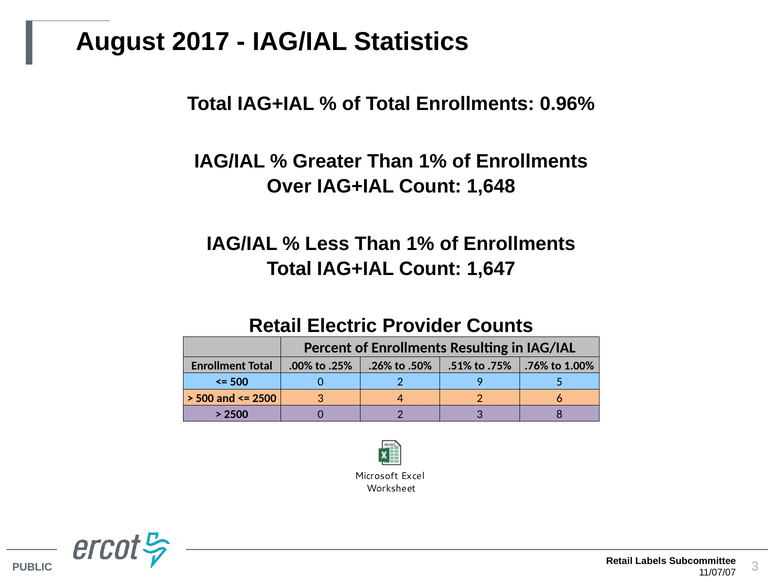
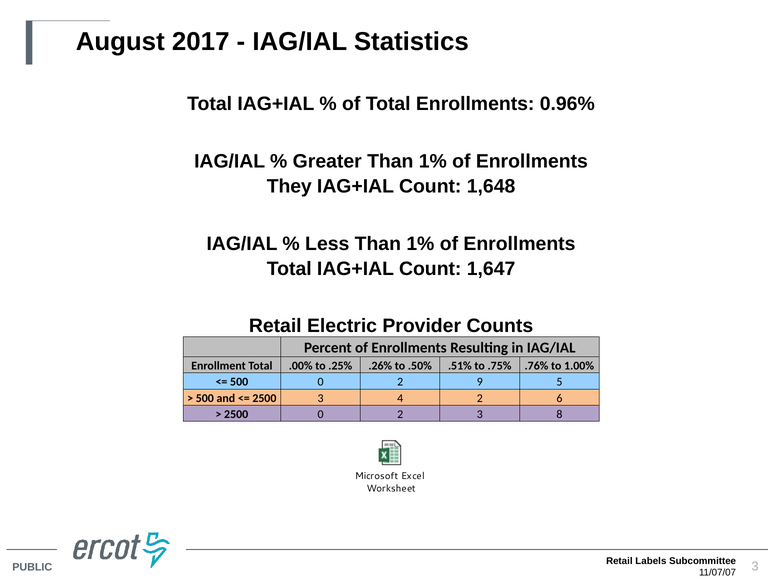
Over: Over -> They
